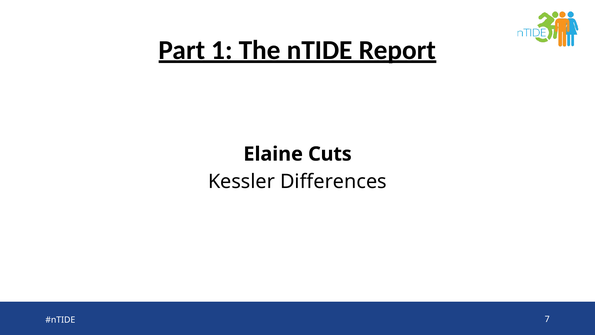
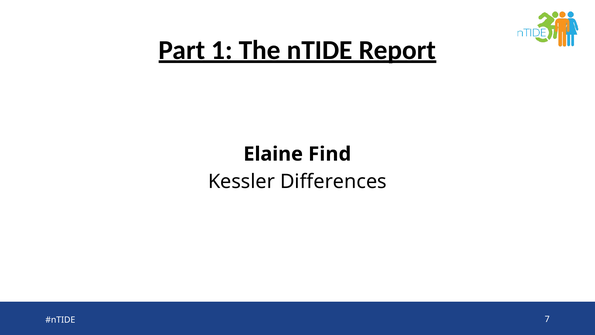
Cuts: Cuts -> Find
